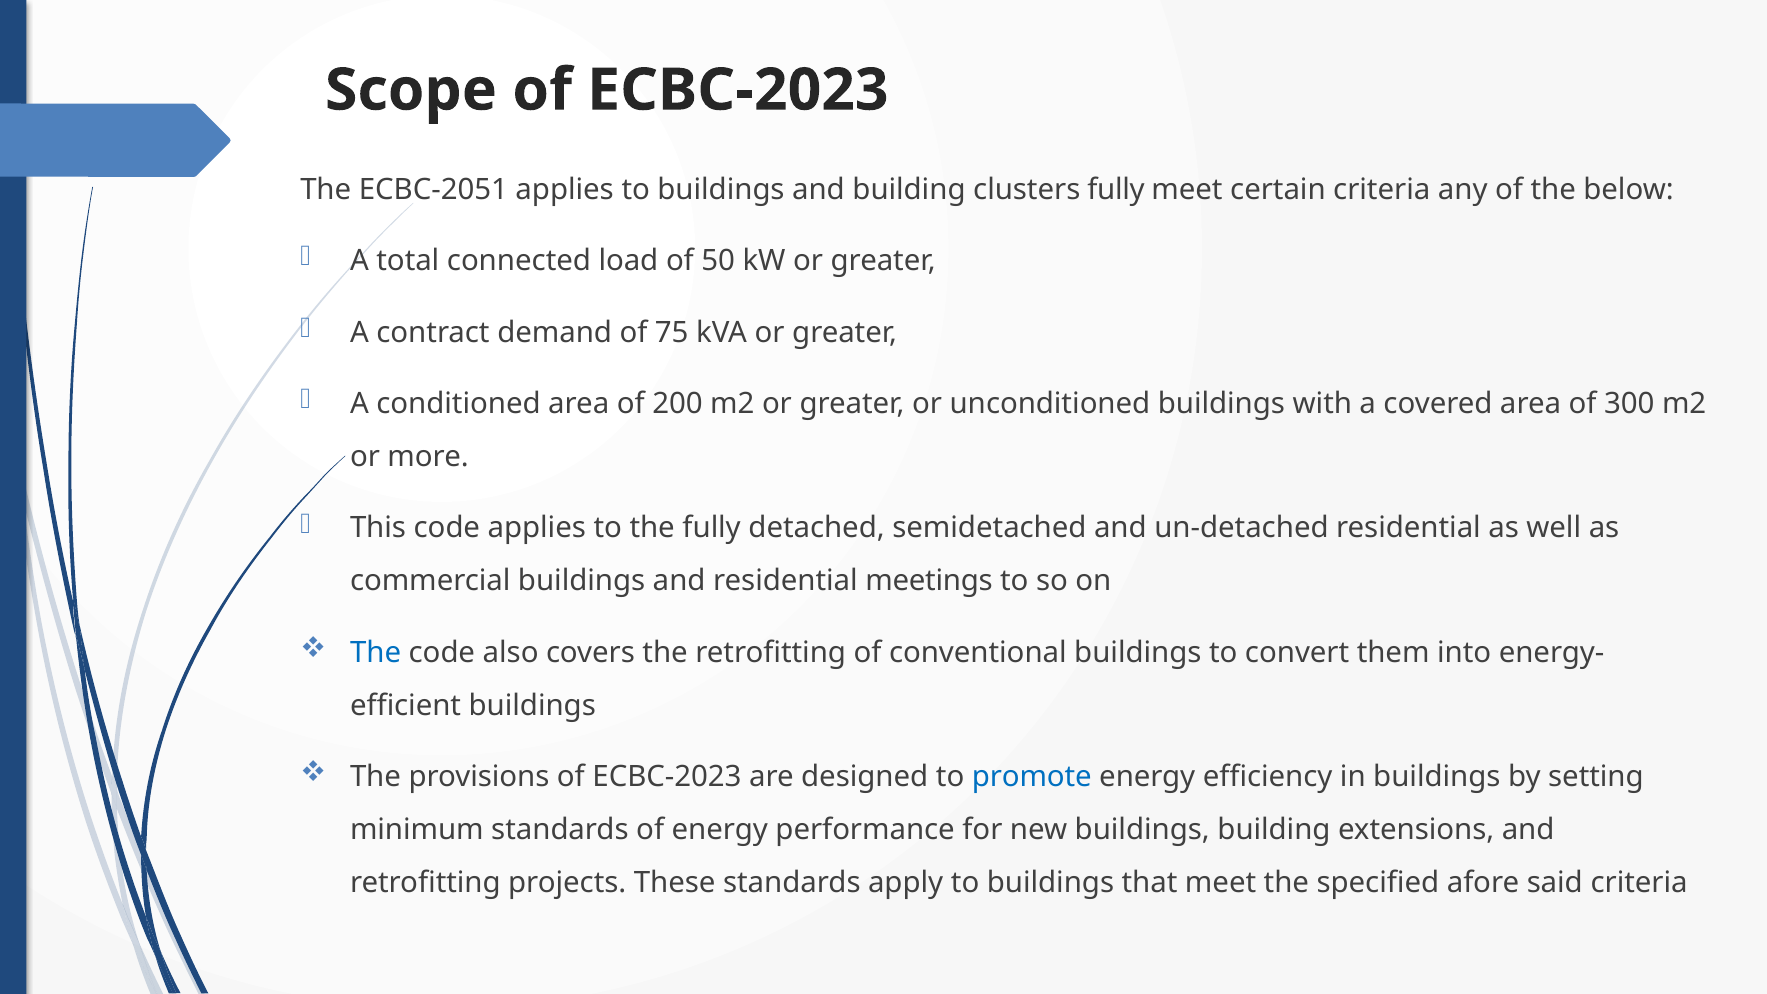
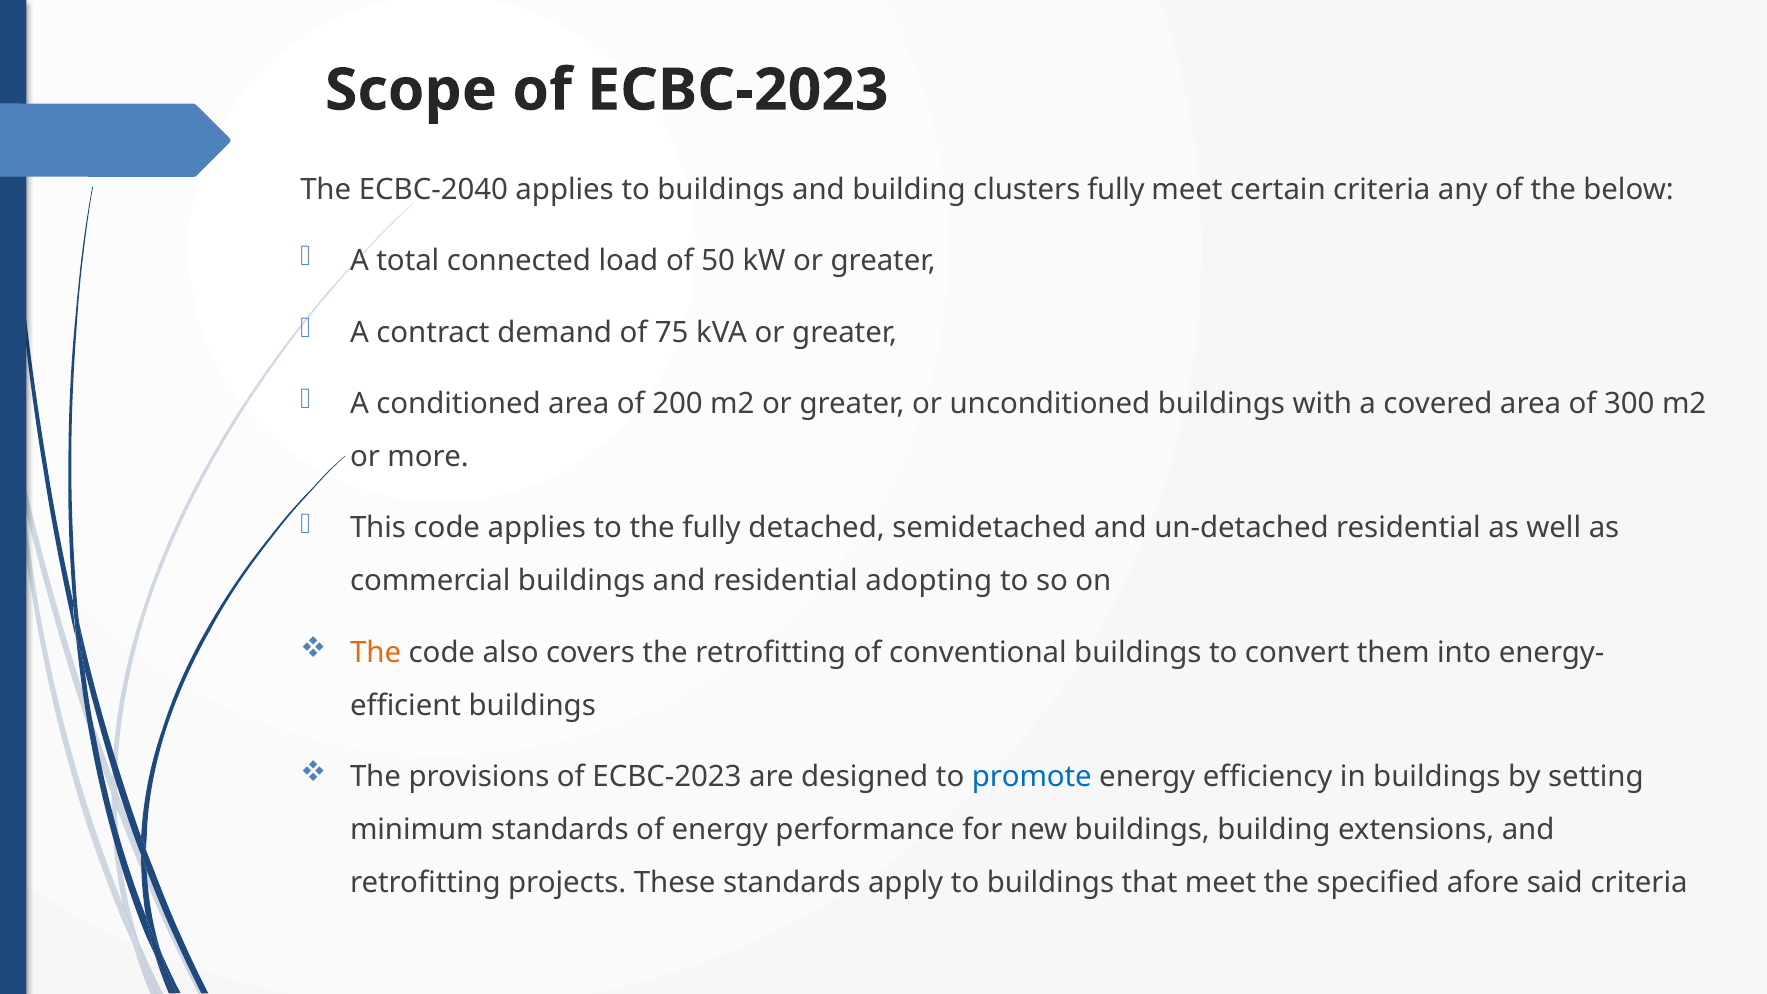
ECBC-2051: ECBC-2051 -> ECBC-2040
meetings: meetings -> adopting
The at (376, 653) colour: blue -> orange
